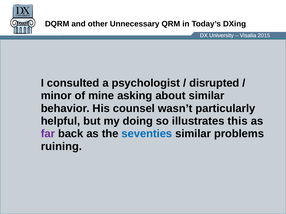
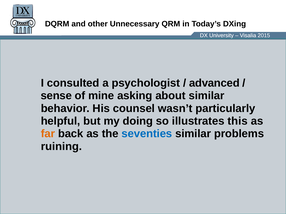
disrupted: disrupted -> advanced
minor: minor -> sense
far colour: purple -> orange
